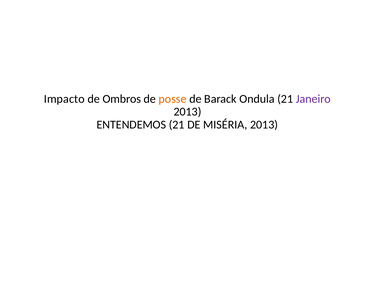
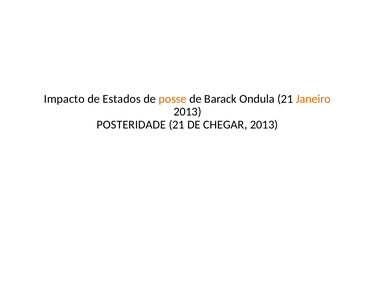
Ombros: Ombros -> Estados
Janeiro colour: purple -> orange
ENTENDEMOS: ENTENDEMOS -> POSTERIDADE
MISÉRIA: MISÉRIA -> CHEGAR
